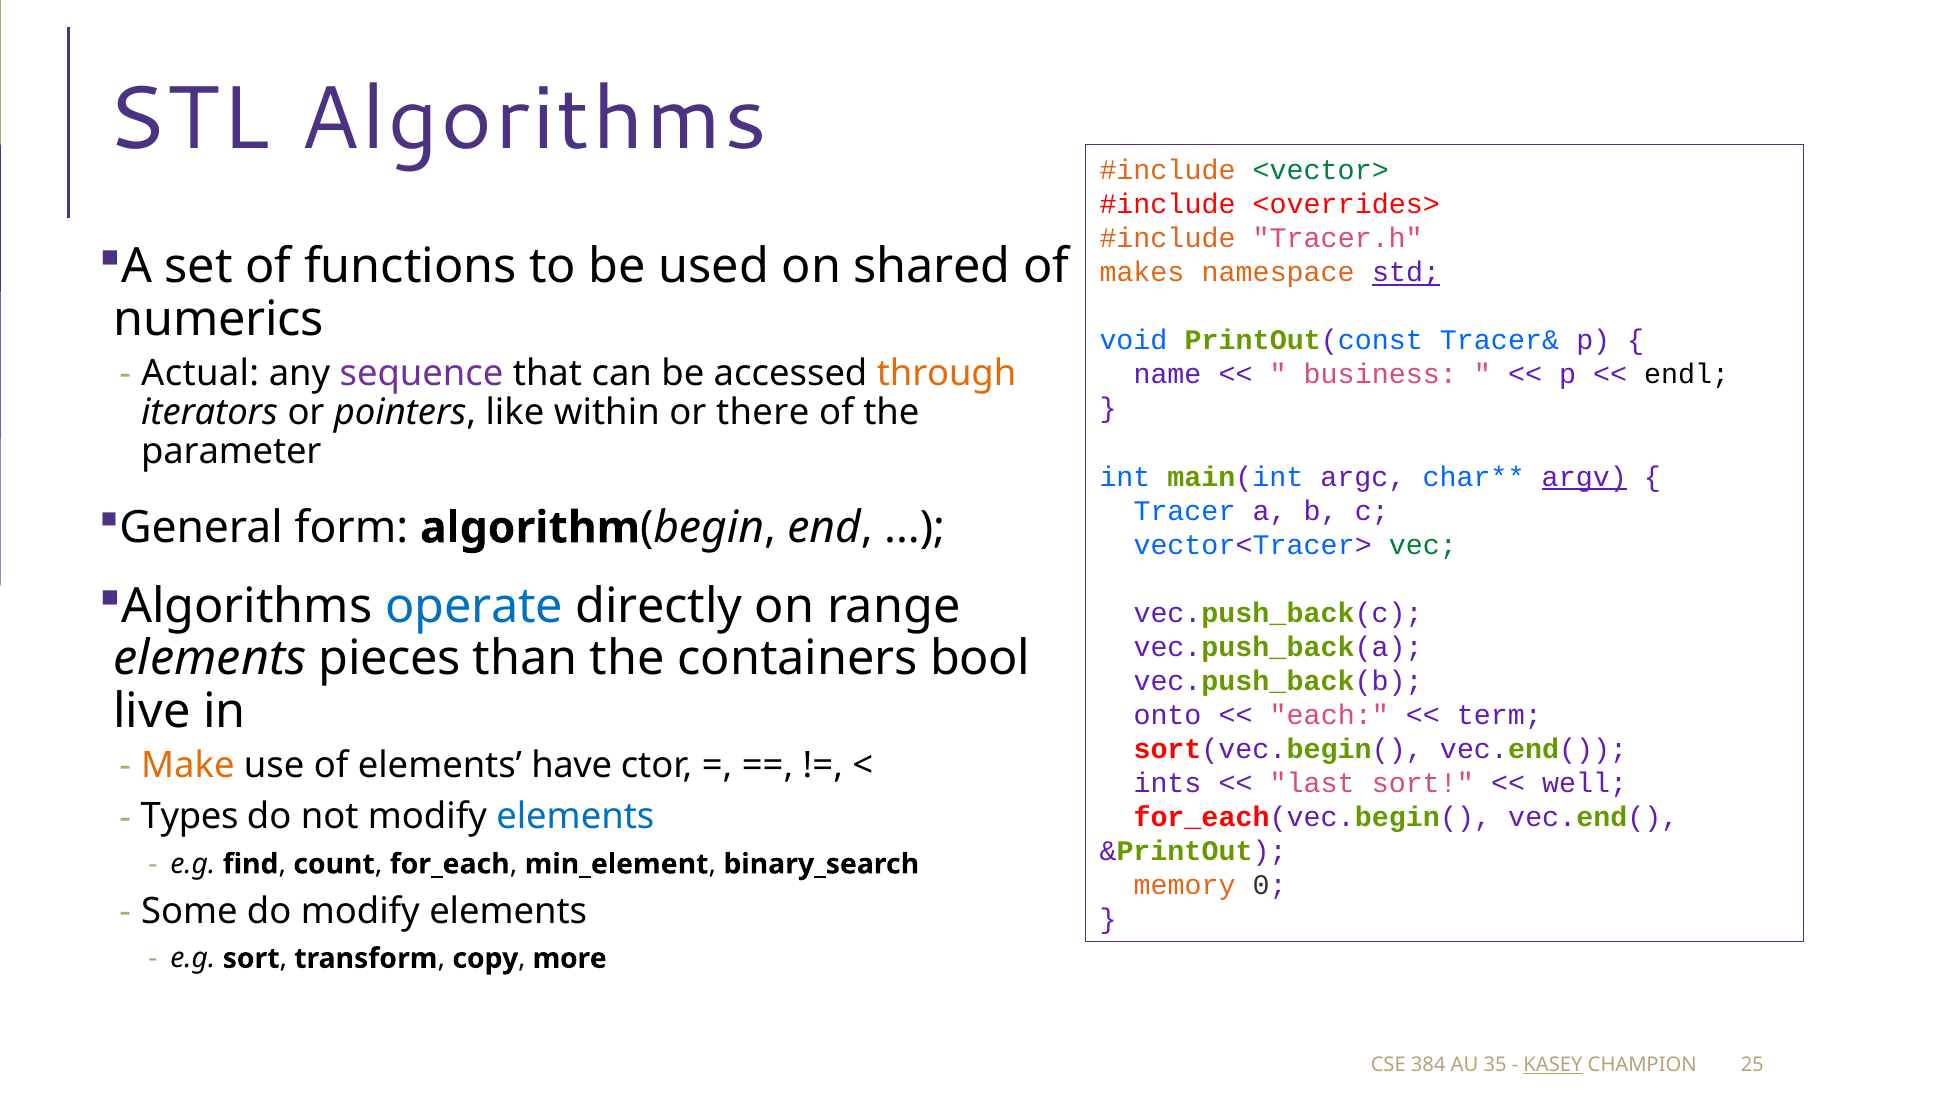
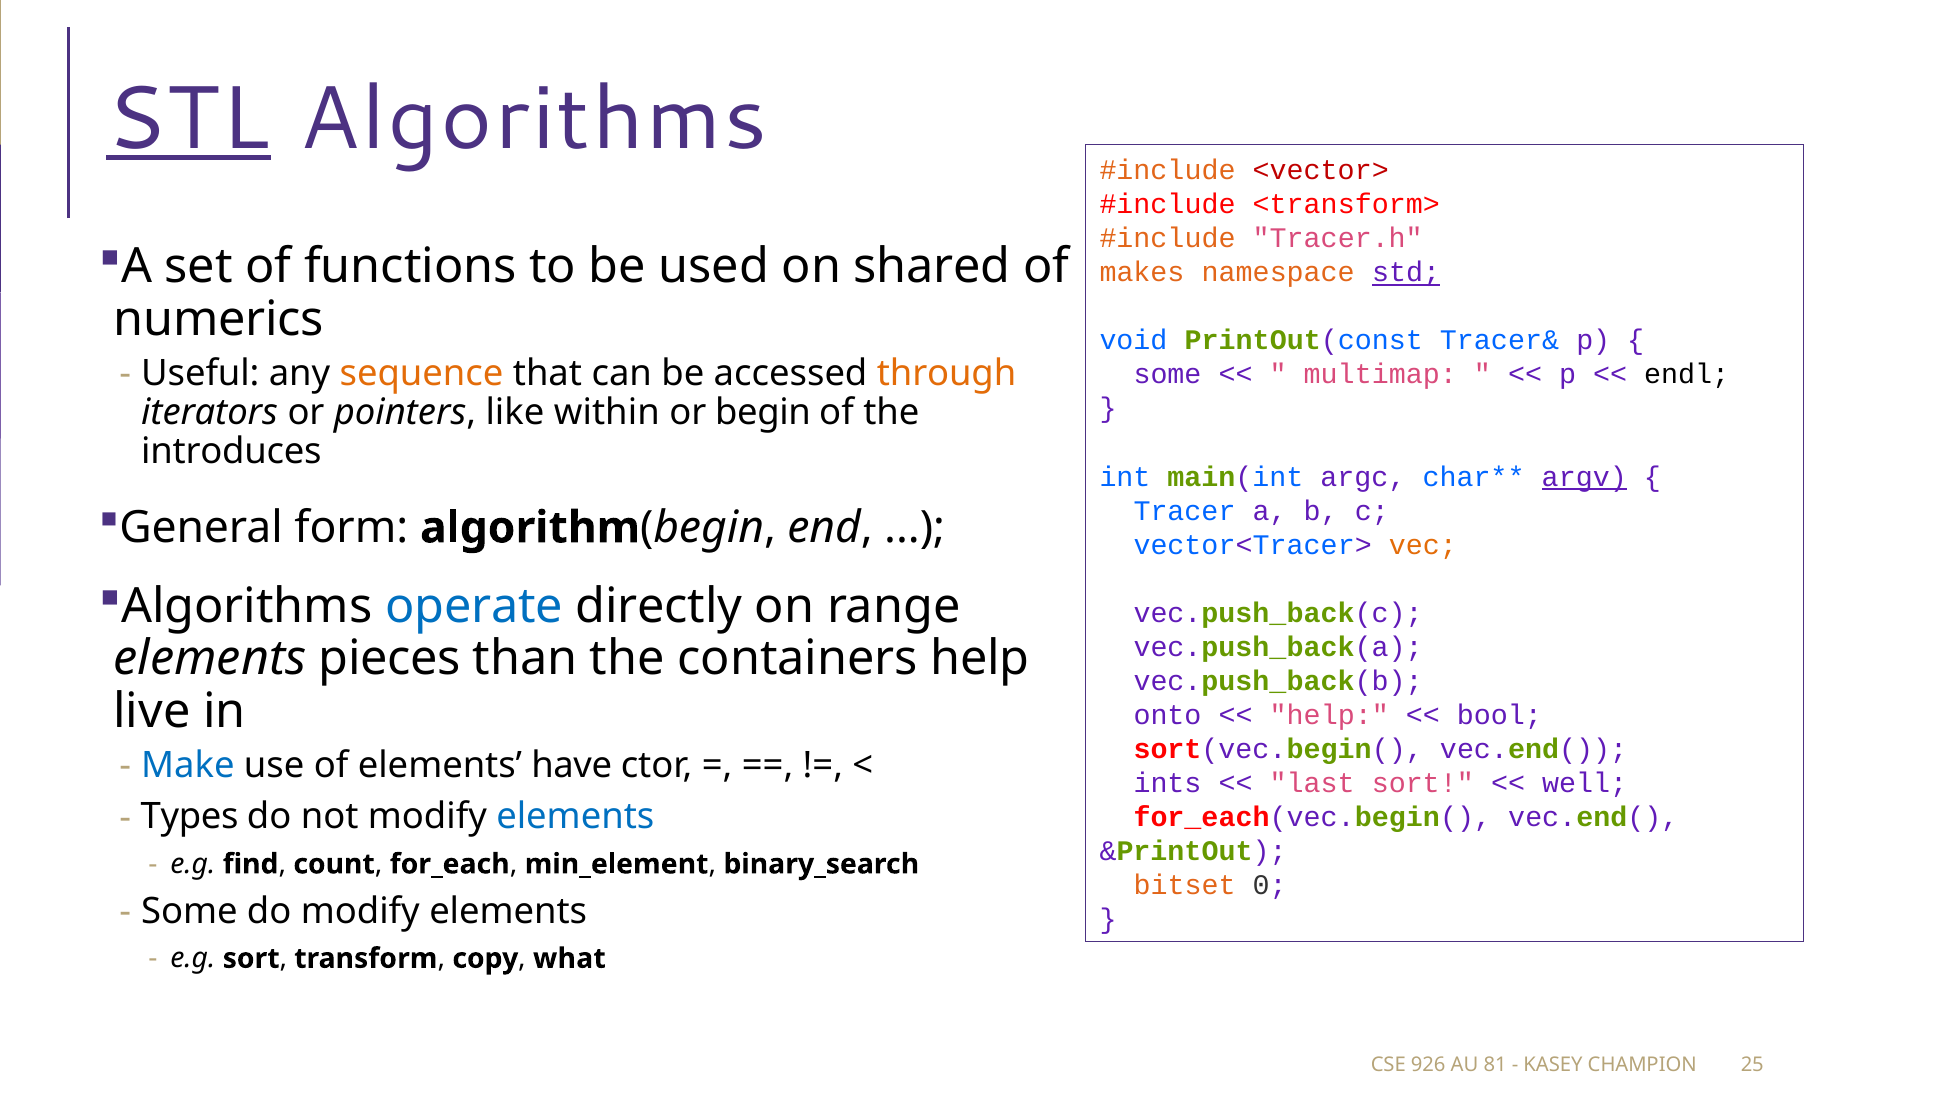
STL underline: none -> present
<vector> colour: green -> red
<overrides>: <overrides> -> <transform>
Actual: Actual -> Useful
sequence colour: purple -> orange
name at (1168, 374): name -> some
business: business -> multimap
or there: there -> begin
parameter: parameter -> introduces
vec colour: green -> orange
containers bool: bool -> help
each at (1329, 714): each -> help
term: term -> bool
Make colour: orange -> blue
memory: memory -> bitset
more: more -> what
384: 384 -> 926
35: 35 -> 81
KASEY underline: present -> none
